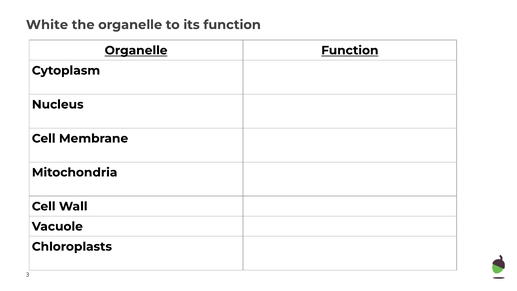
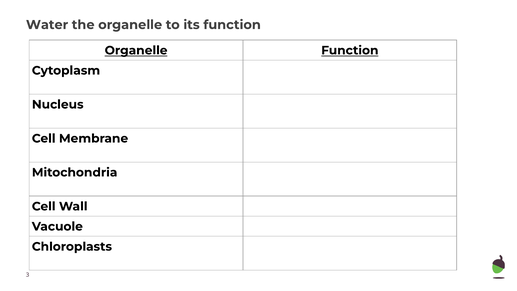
White: White -> Water
